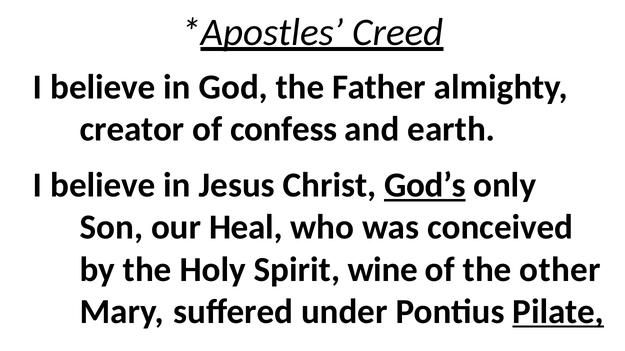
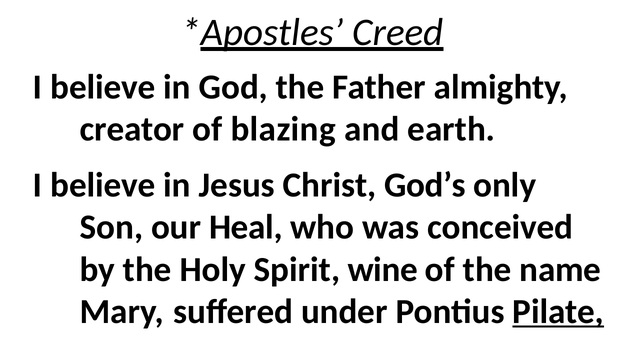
confess: confess -> blazing
God’s underline: present -> none
other: other -> name
